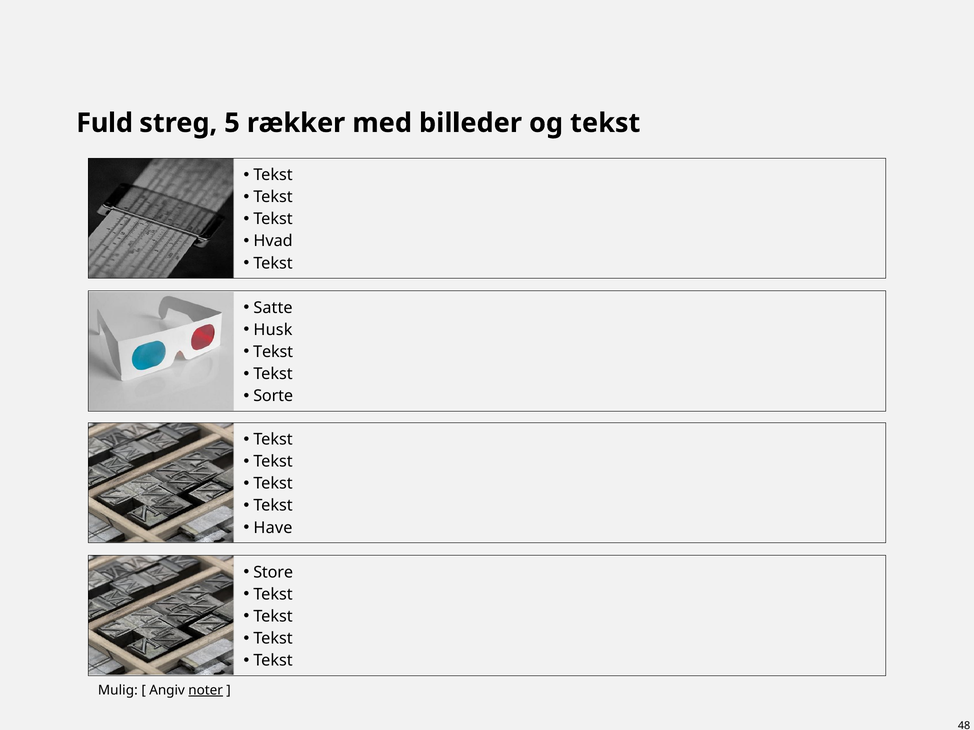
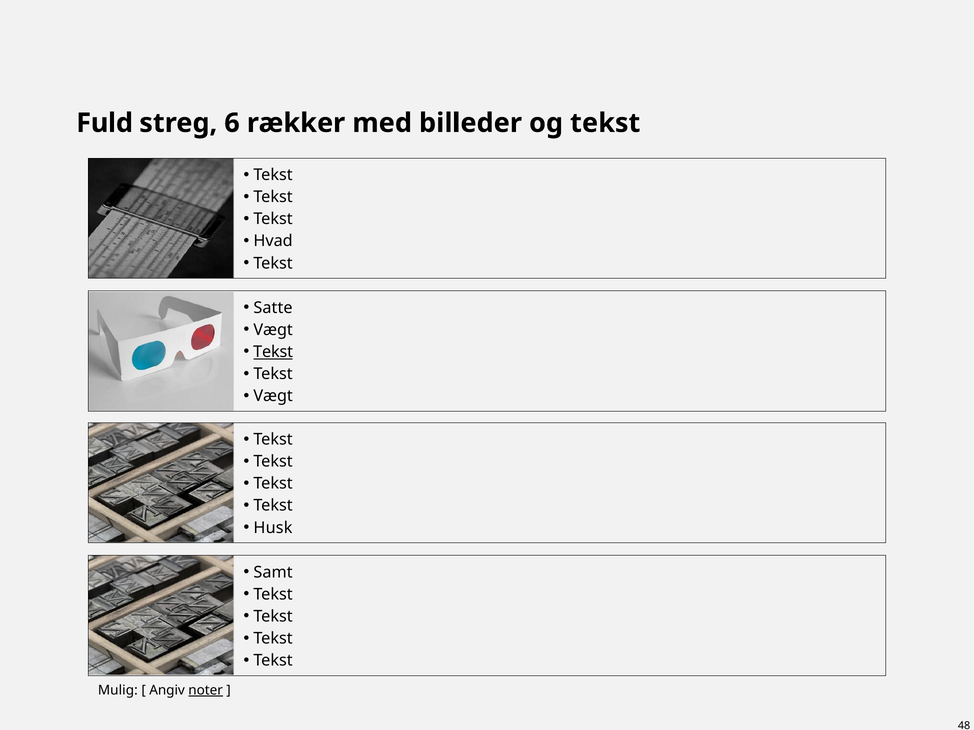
5: 5 -> 6
Husk at (273, 330): Husk -> Vægt
Tekst at (273, 352) underline: none -> present
Sorte at (273, 396): Sorte -> Vægt
Have: Have -> Husk
Store: Store -> Samt
